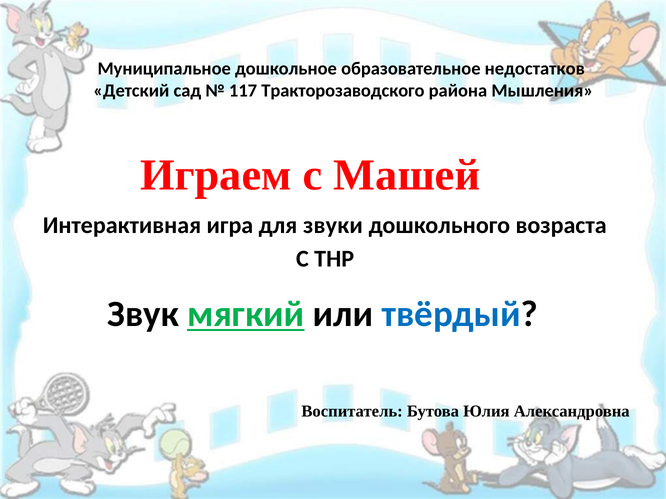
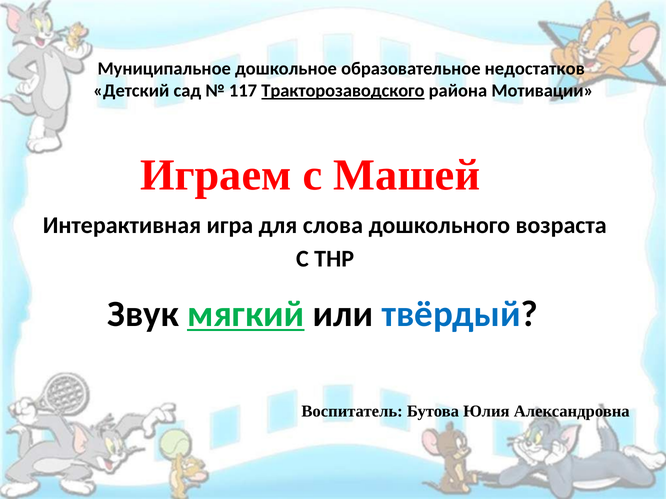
Тракторозаводского underline: none -> present
Мышления: Мышления -> Мотивации
звуки: звуки -> слова
